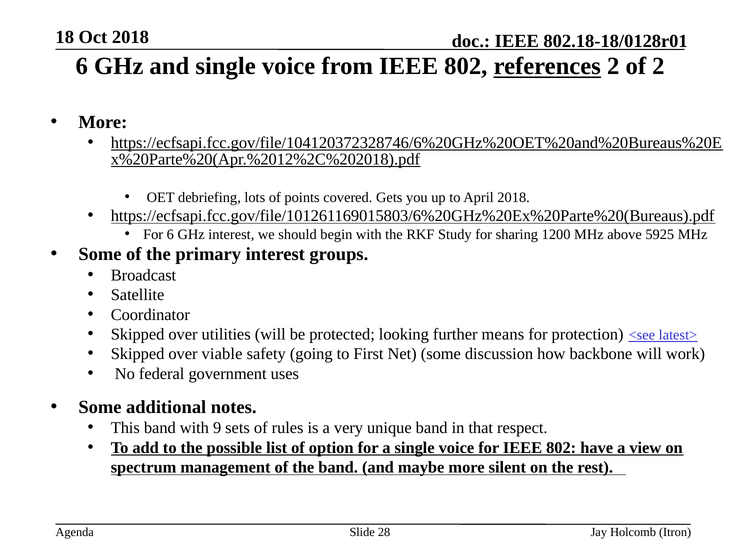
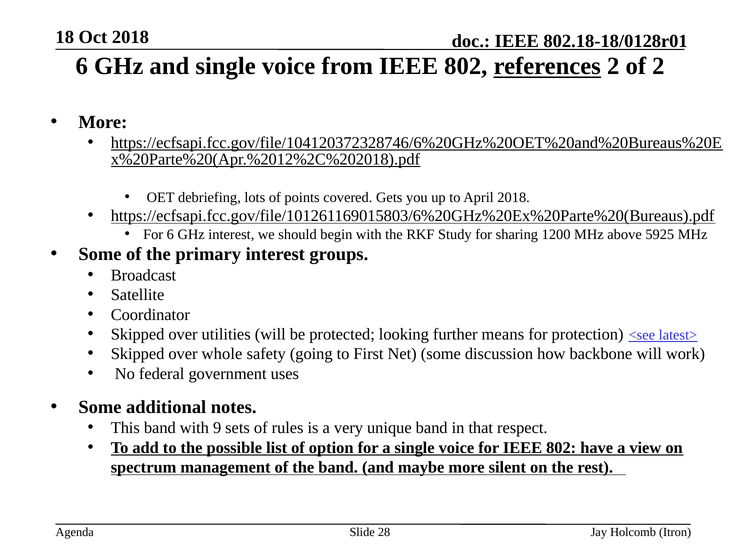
viable: viable -> whole
